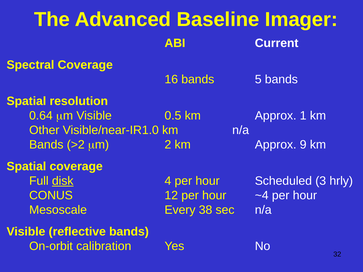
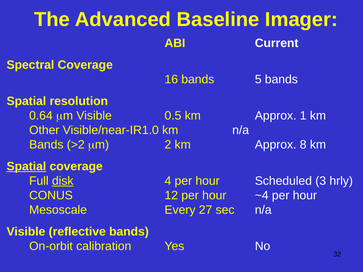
9: 9 -> 8
Spatial at (26, 167) underline: none -> present
38: 38 -> 27
